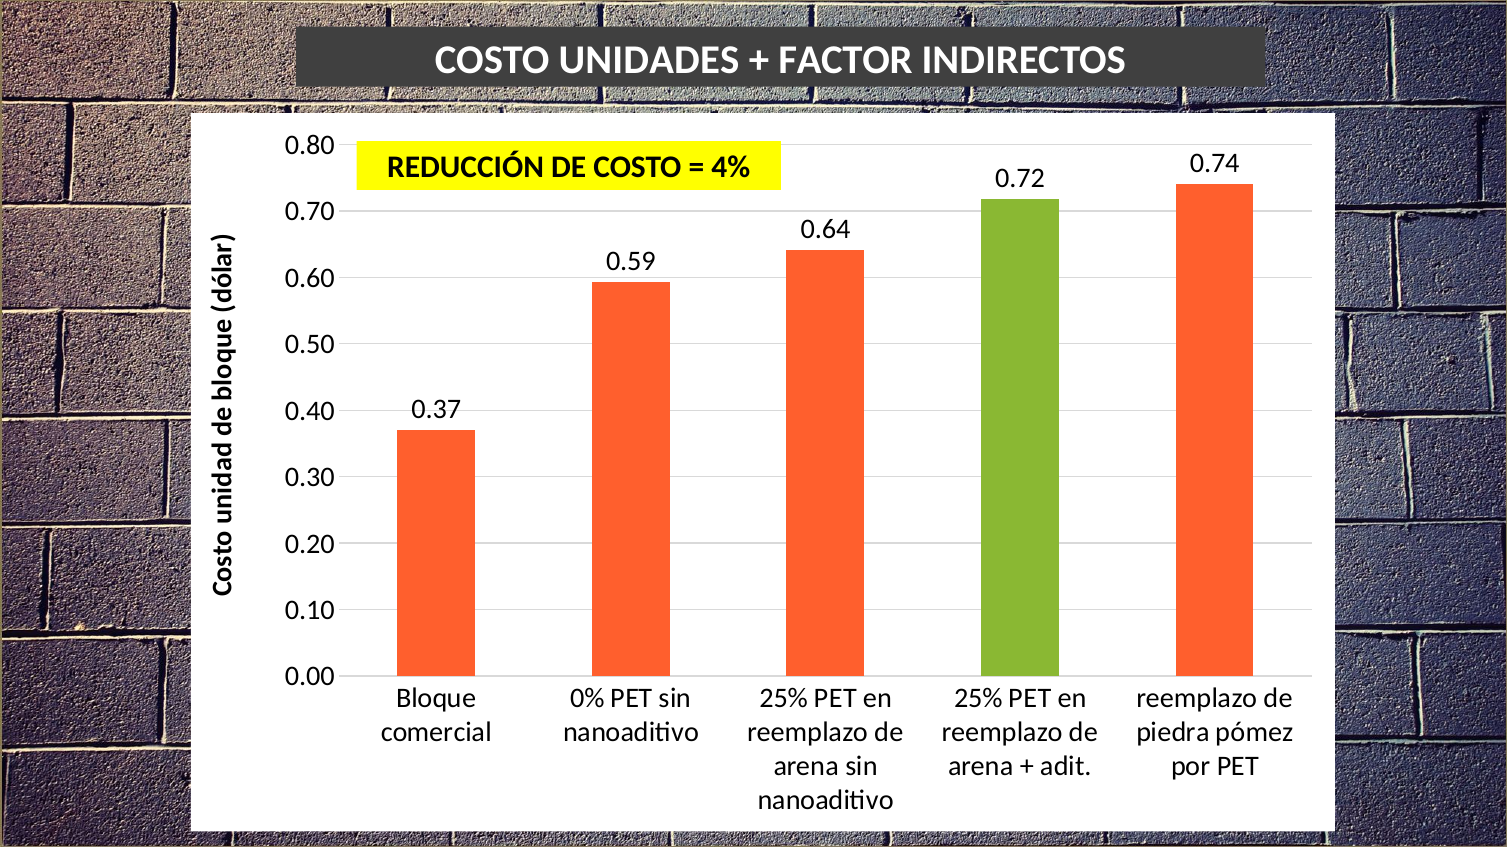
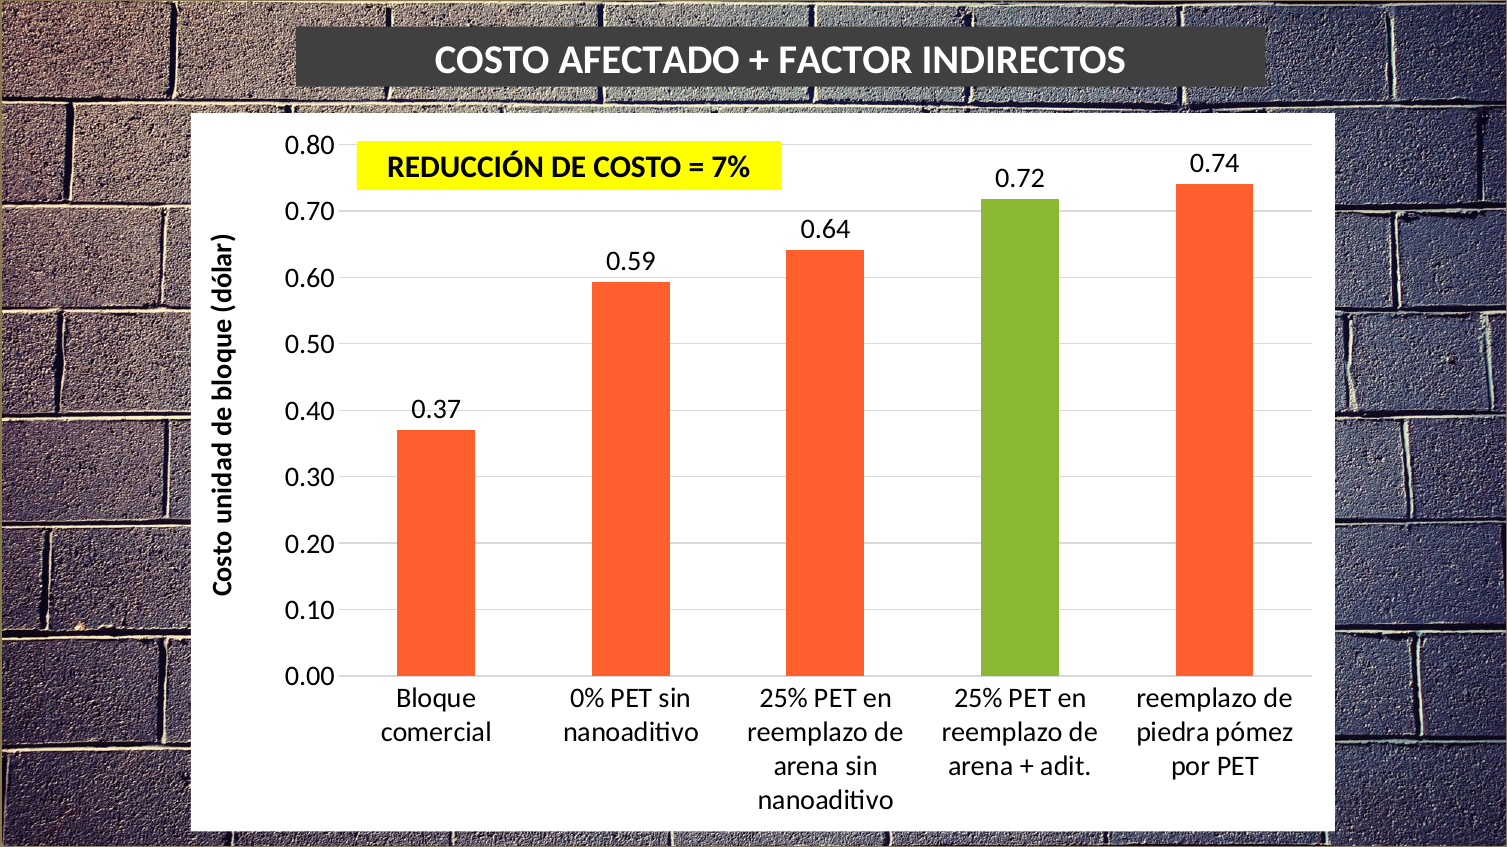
UNIDADES: UNIDADES -> AFECTADO
4%: 4% -> 7%
